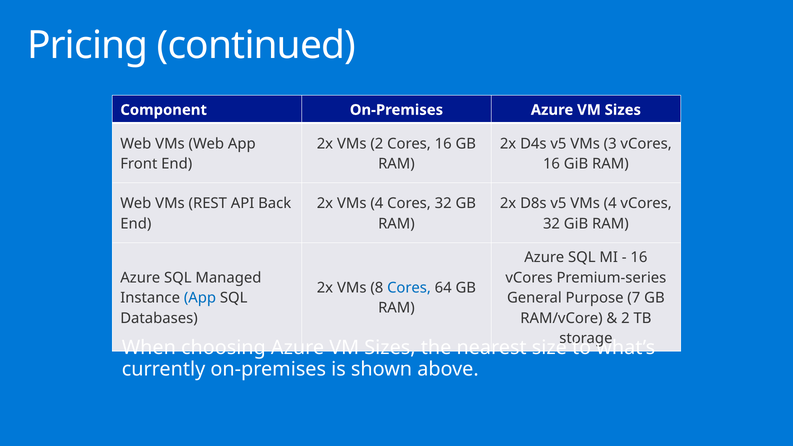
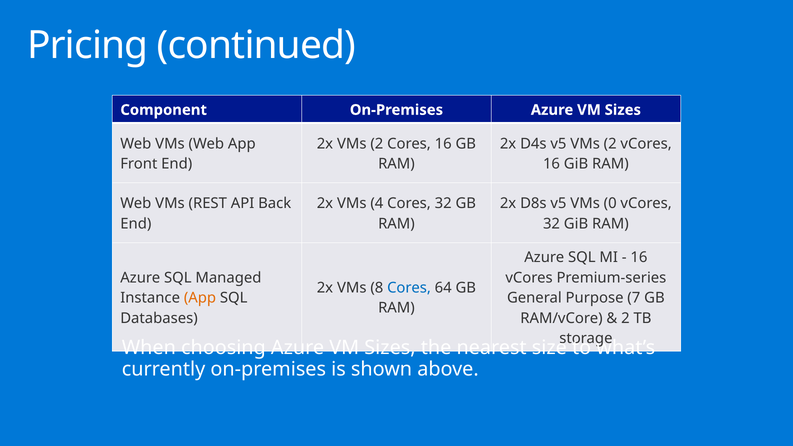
v5 VMs 3: 3 -> 2
v5 VMs 4: 4 -> 0
App at (200, 298) colour: blue -> orange
